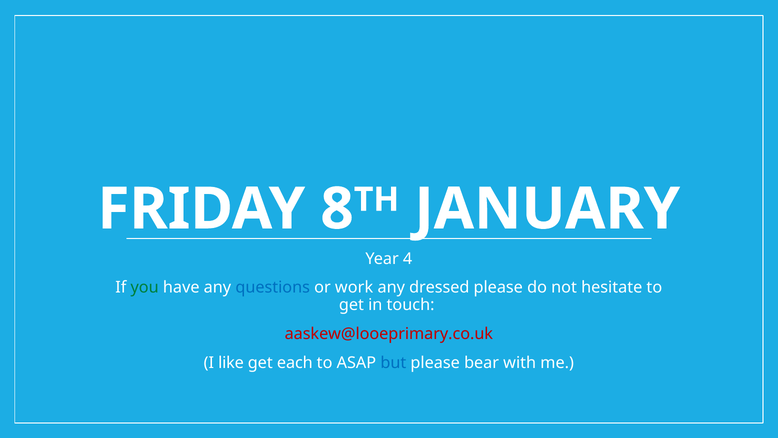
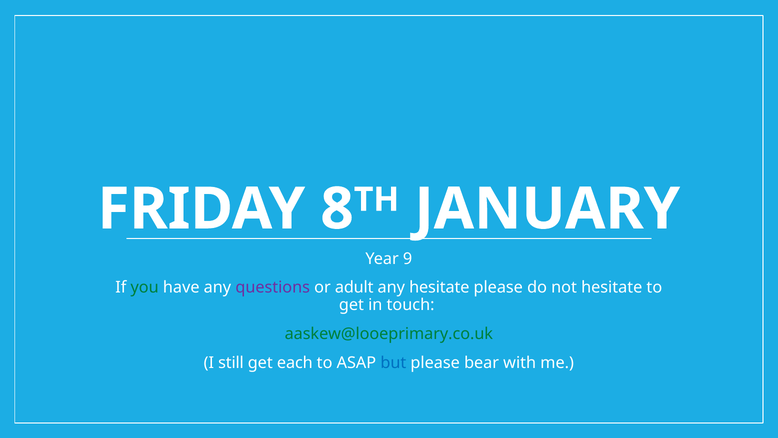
4: 4 -> 9
questions colour: blue -> purple
work: work -> adult
any dressed: dressed -> hesitate
aaskew@looeprimary.co.uk colour: red -> green
like: like -> still
